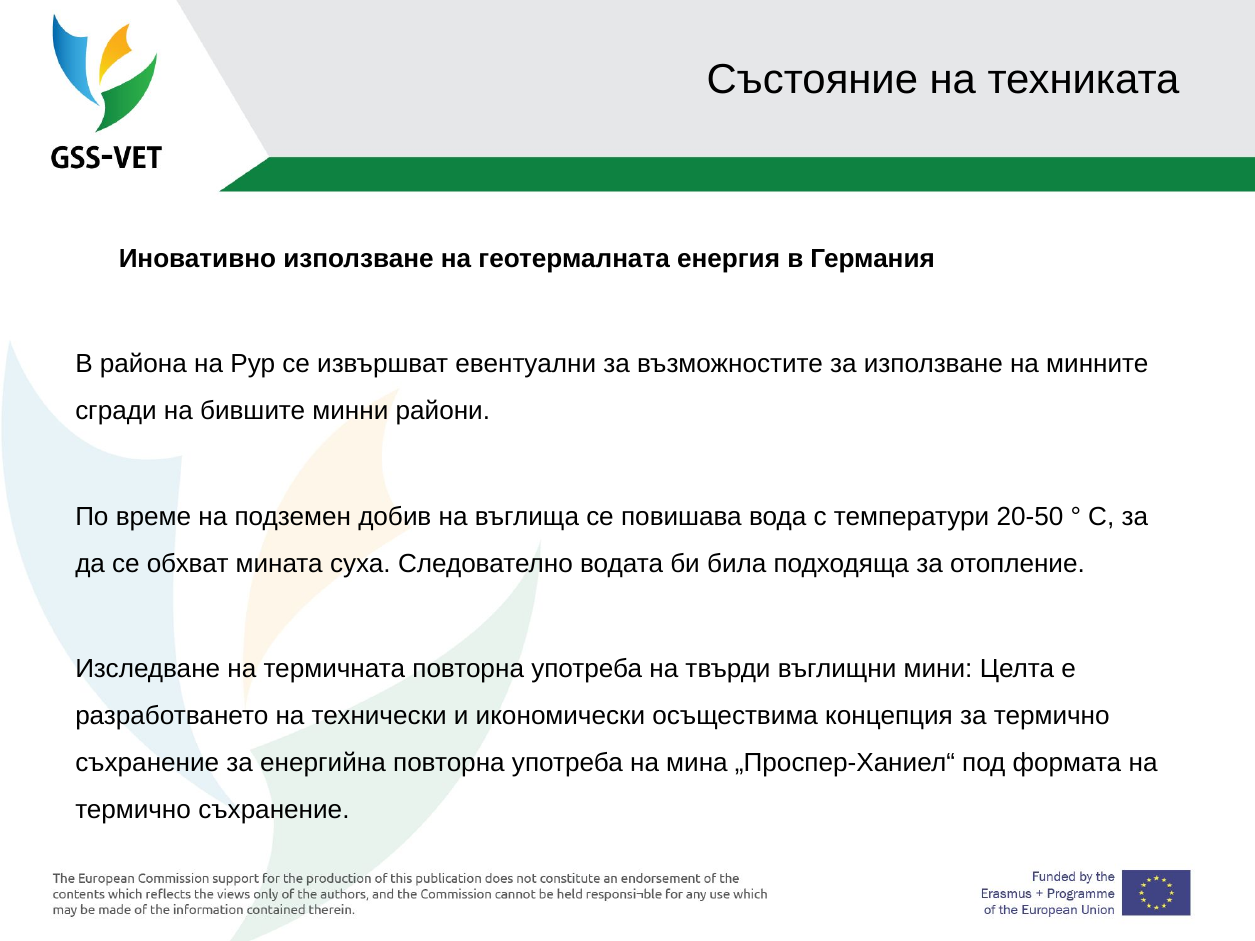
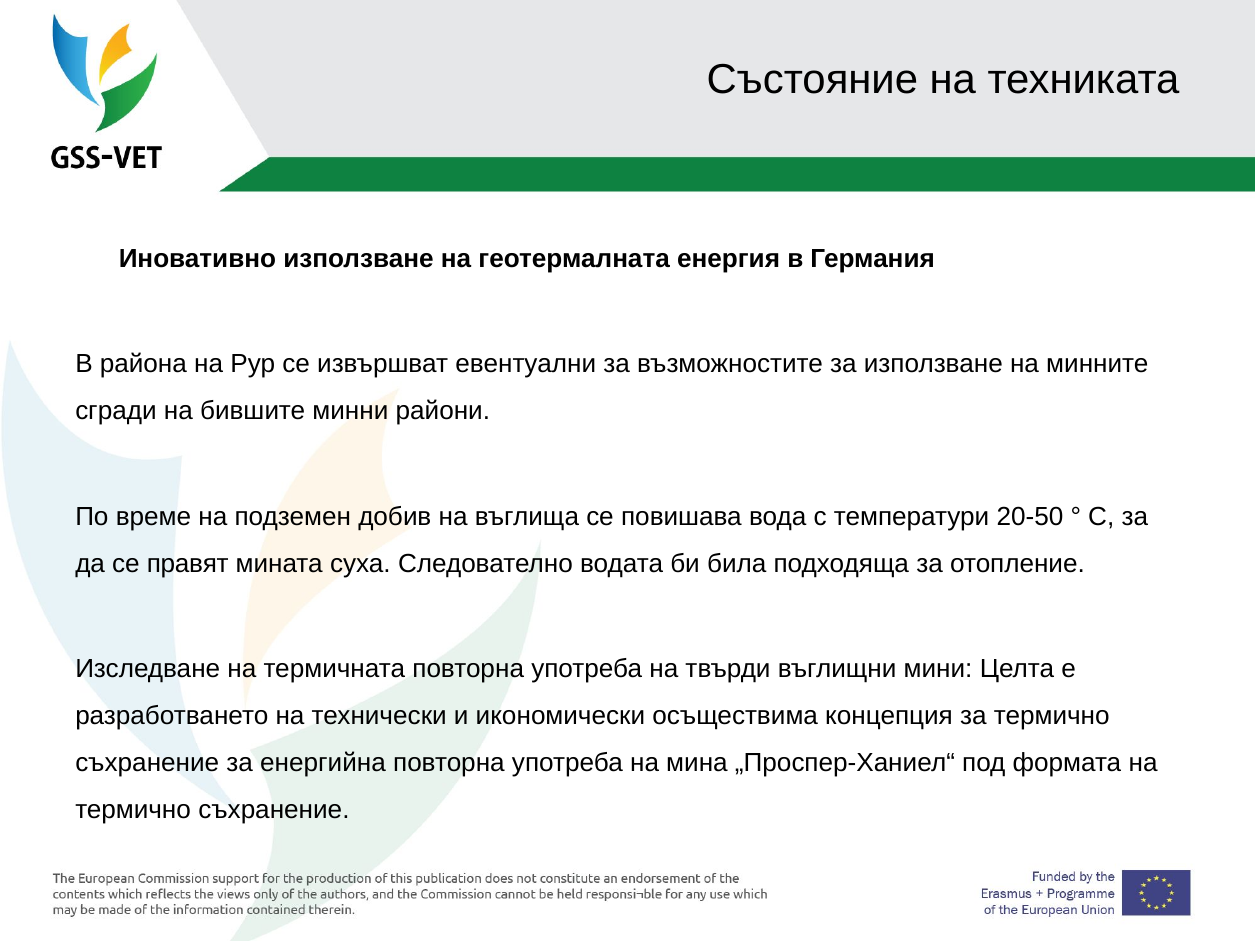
обхват: обхват -> правят
